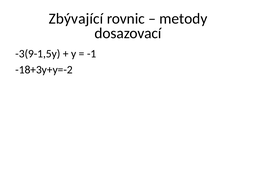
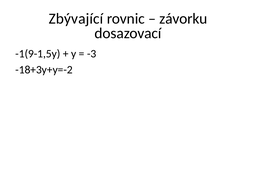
metody: metody -> závorku
-3(9-1,5y: -3(9-1,5y -> -1(9-1,5y
-1: -1 -> -3
